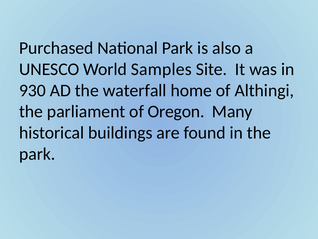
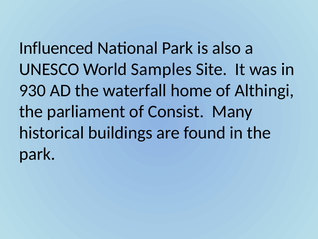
Purchased: Purchased -> Influenced
Oregon: Oregon -> Consist
